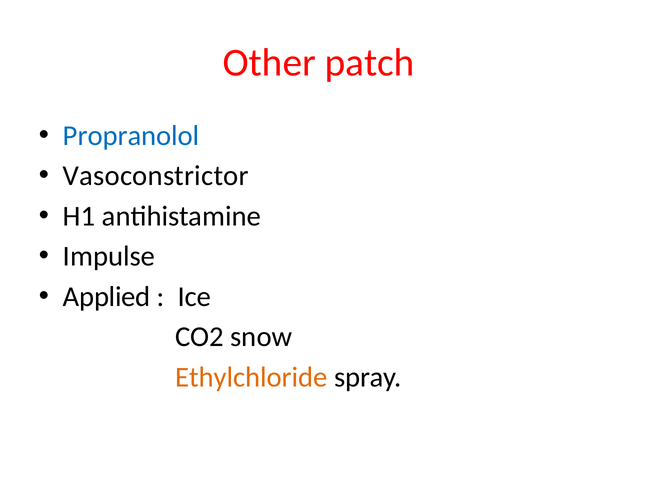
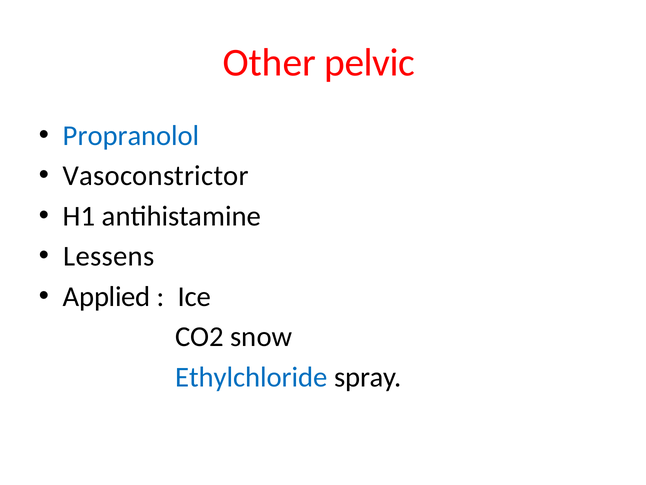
patch: patch -> pelvic
Impulse: Impulse -> Lessens
Ethylchloride colour: orange -> blue
